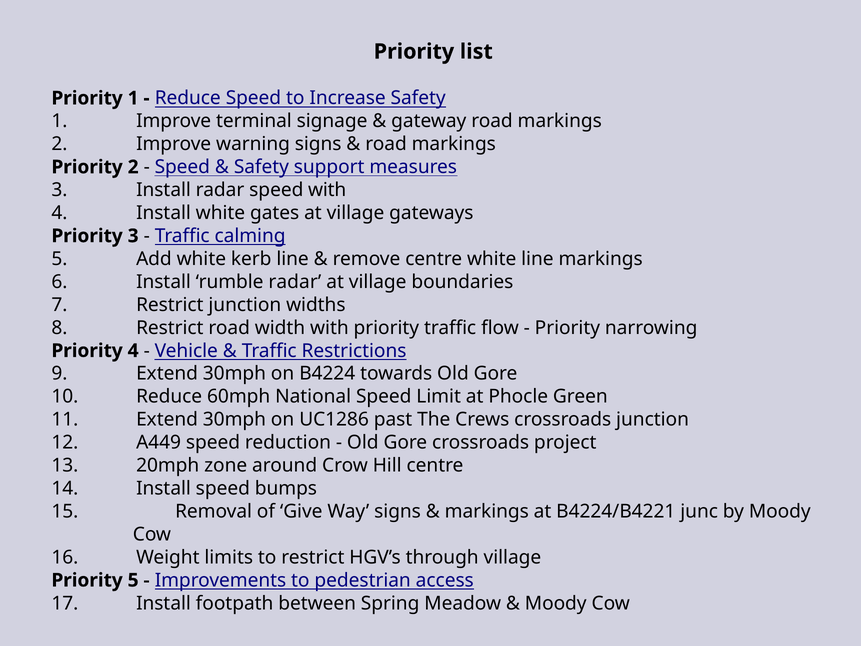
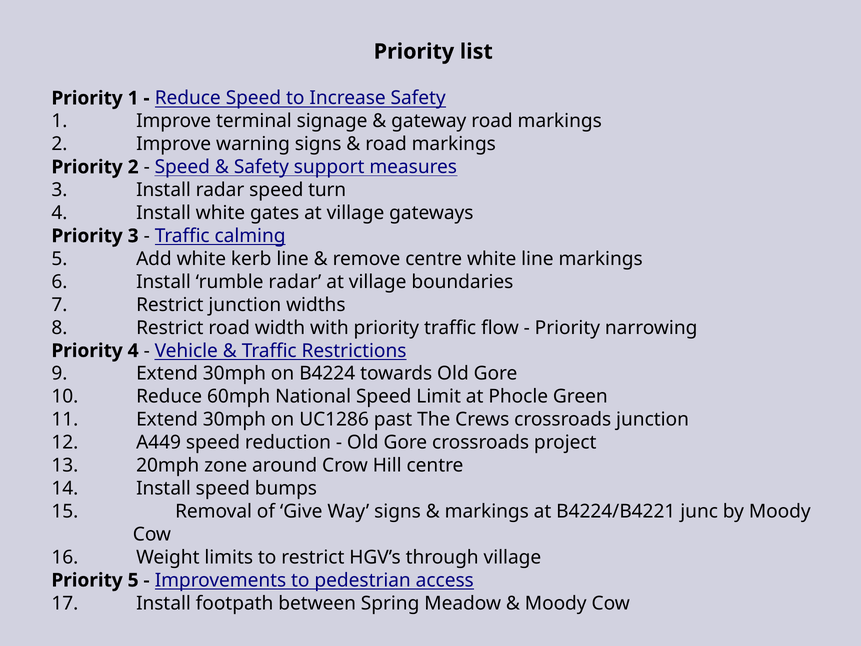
speed with: with -> turn
